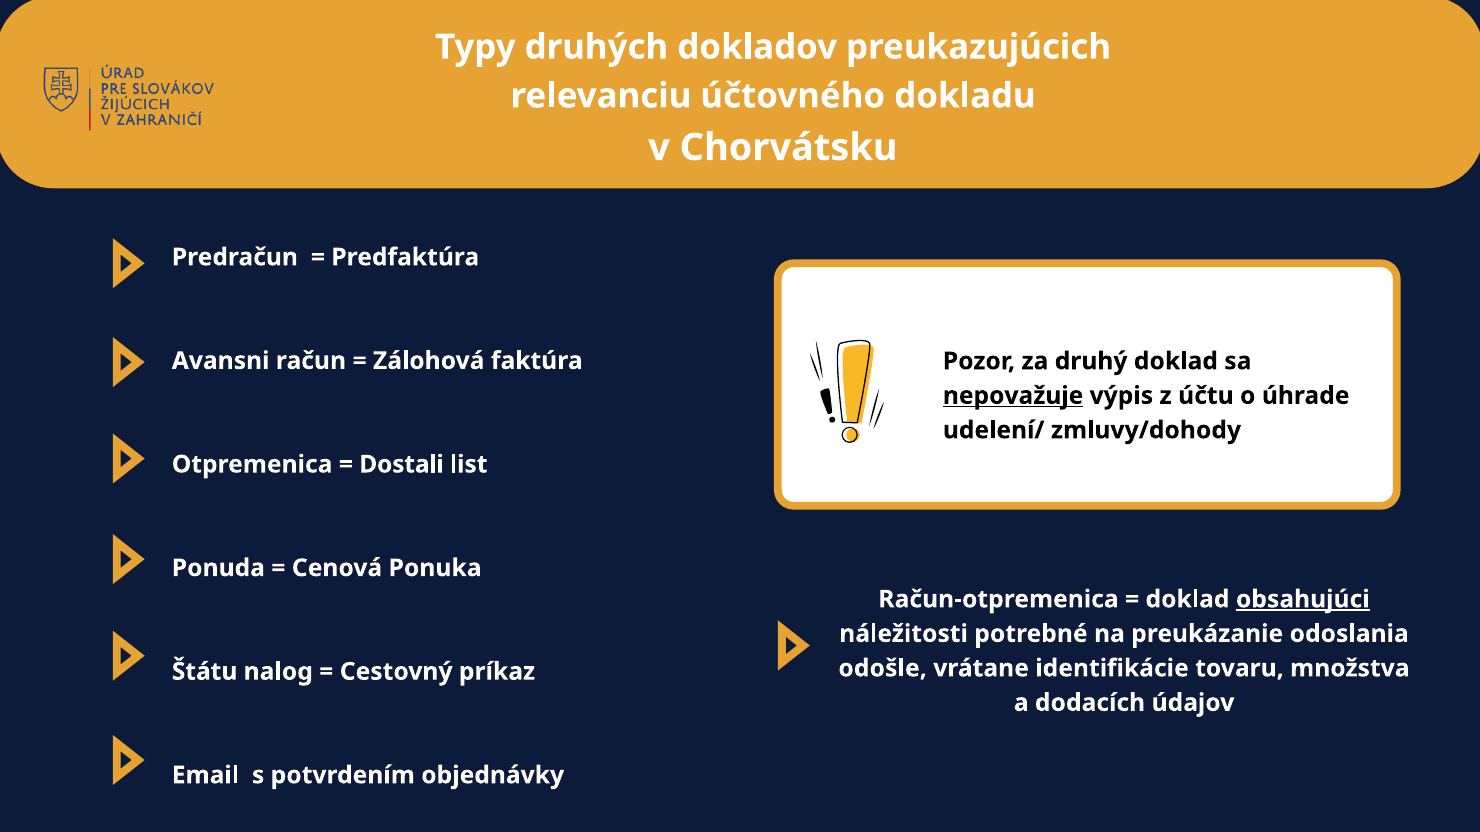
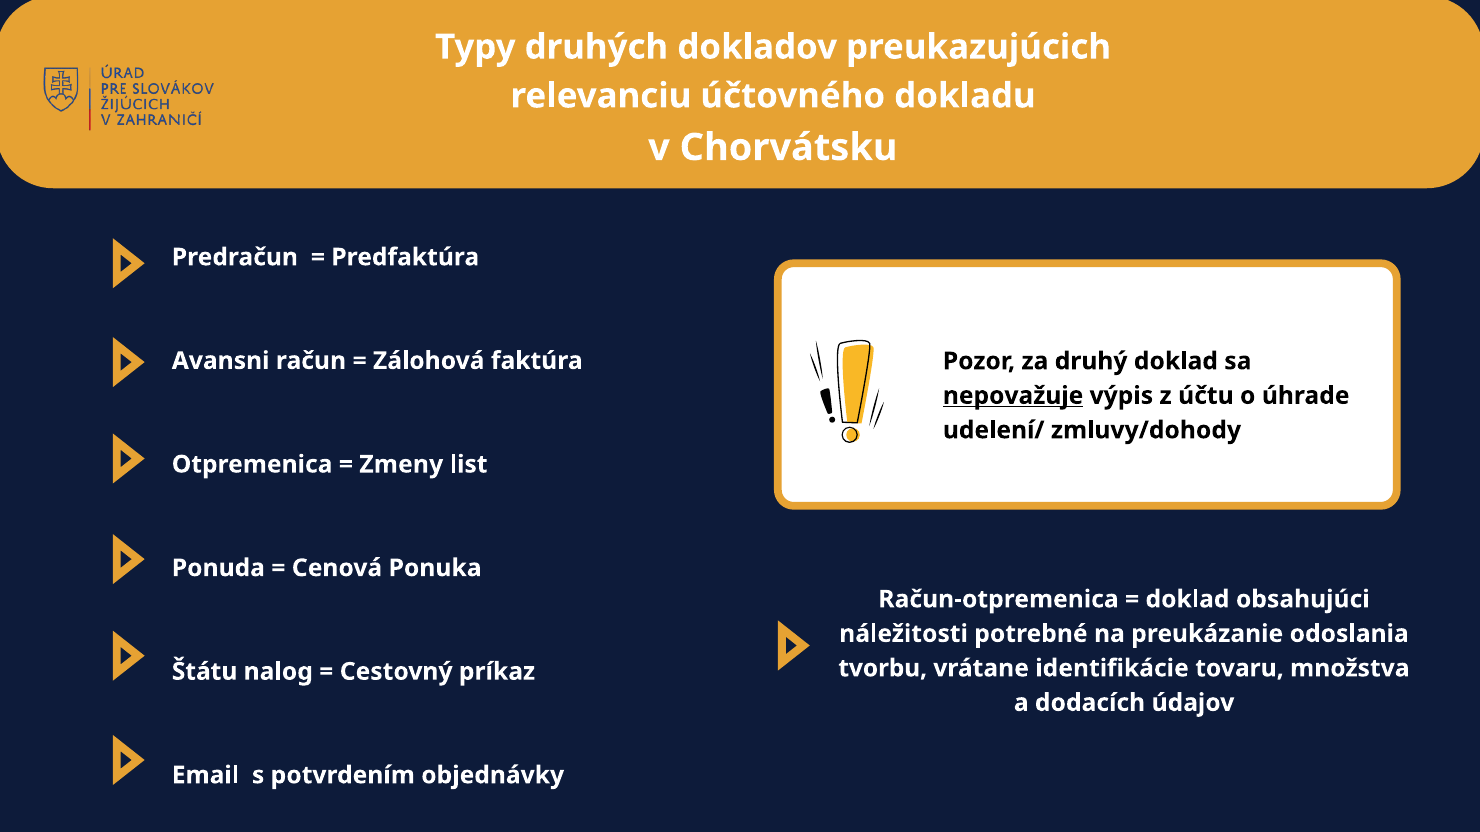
Dostali: Dostali -> Zmeny
obsahujúci underline: present -> none
odošle: odošle -> tvorbu
